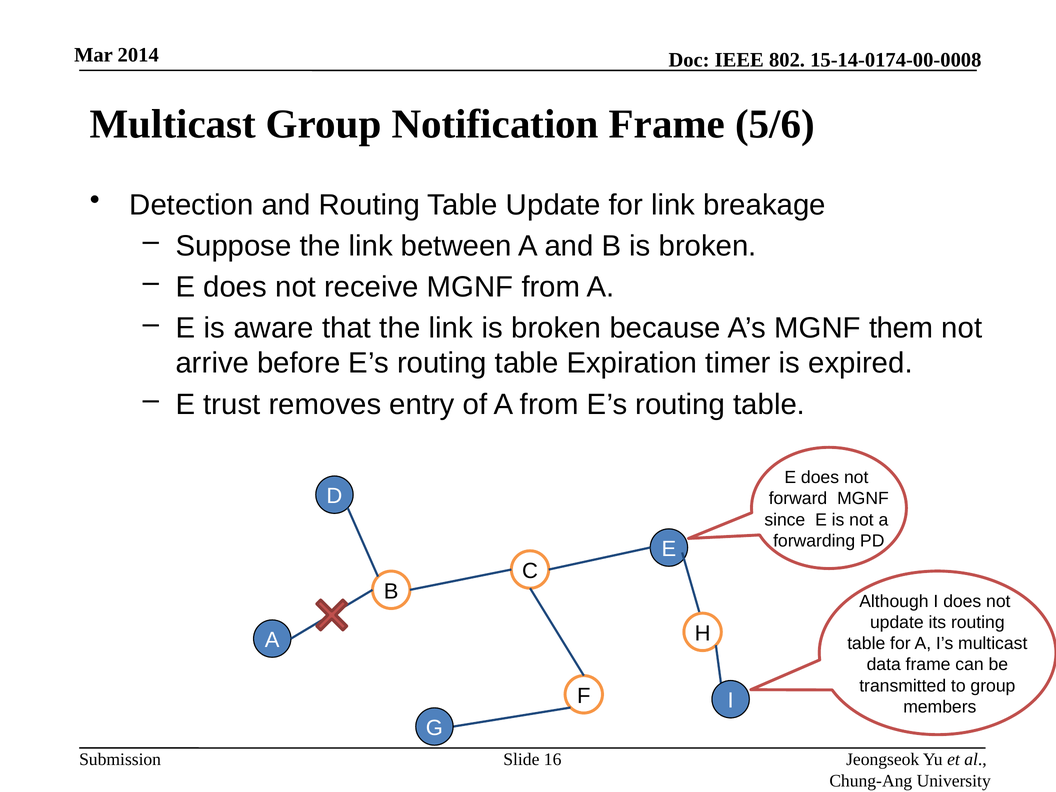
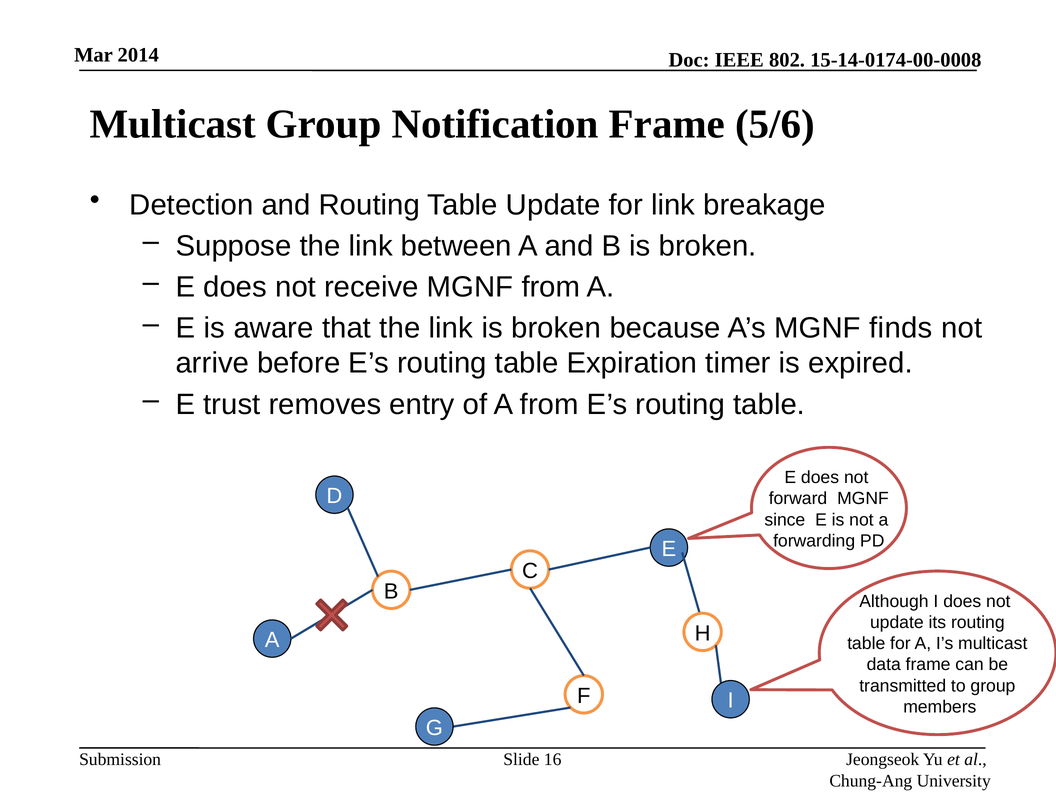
them: them -> finds
